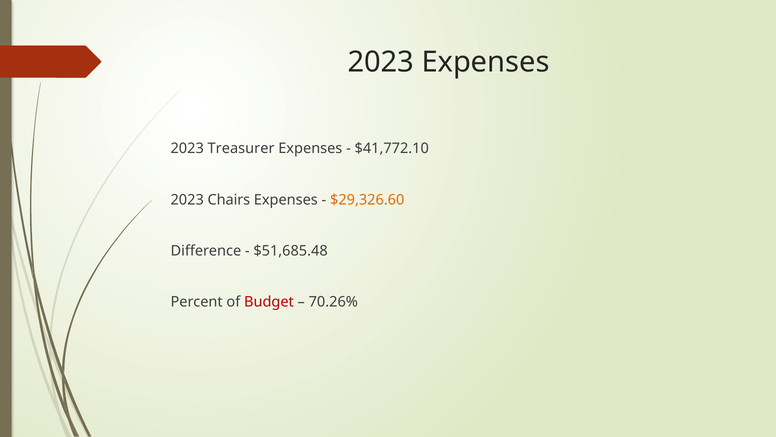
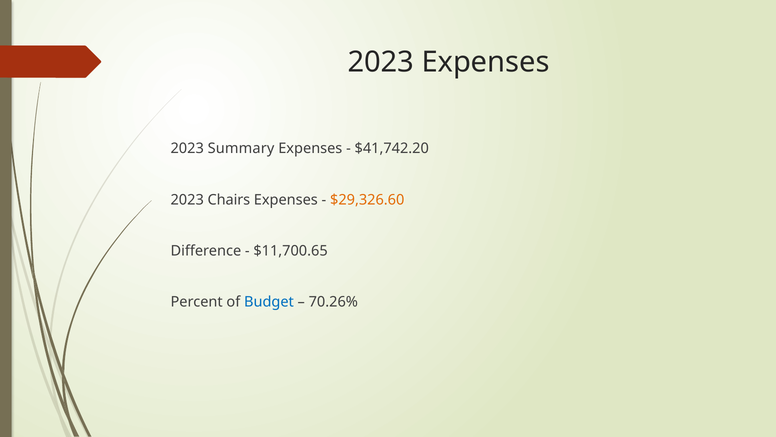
Treasurer: Treasurer -> Summary
$41,772.10: $41,772.10 -> $41,742.20
$51,685.48: $51,685.48 -> $11,700.65
Budget colour: red -> blue
